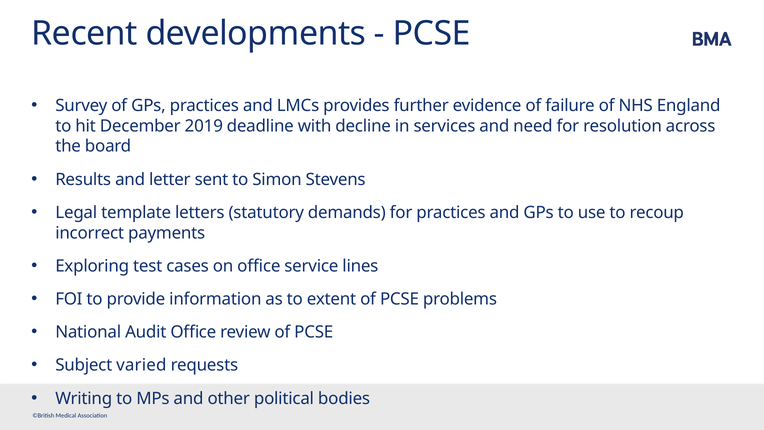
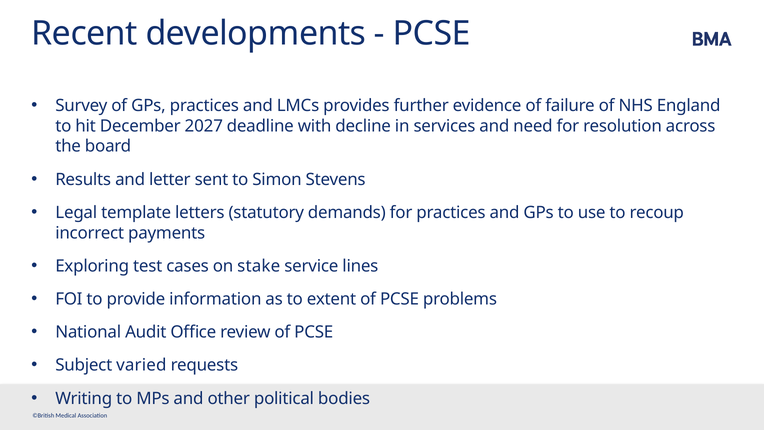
2019: 2019 -> 2027
on office: office -> stake
